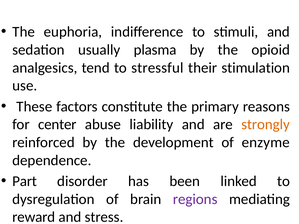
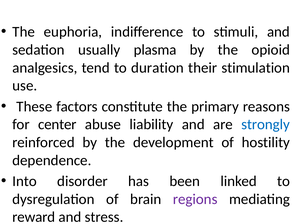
stressful: stressful -> duration
strongly colour: orange -> blue
enzyme: enzyme -> hostility
Part: Part -> Into
